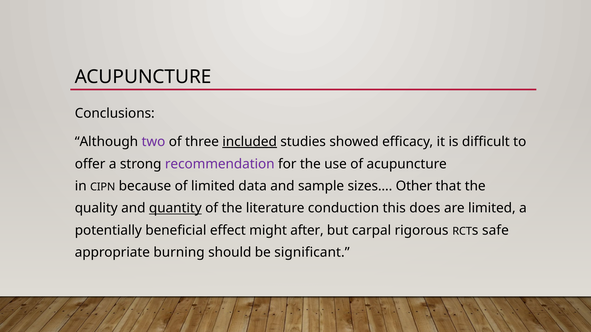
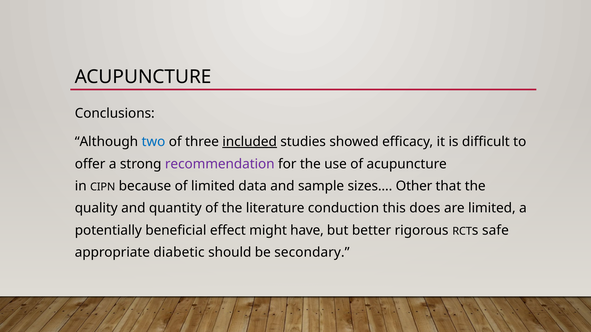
two colour: purple -> blue
quantity underline: present -> none
after: after -> have
carpal: carpal -> better
burning: burning -> diabetic
significant: significant -> secondary
